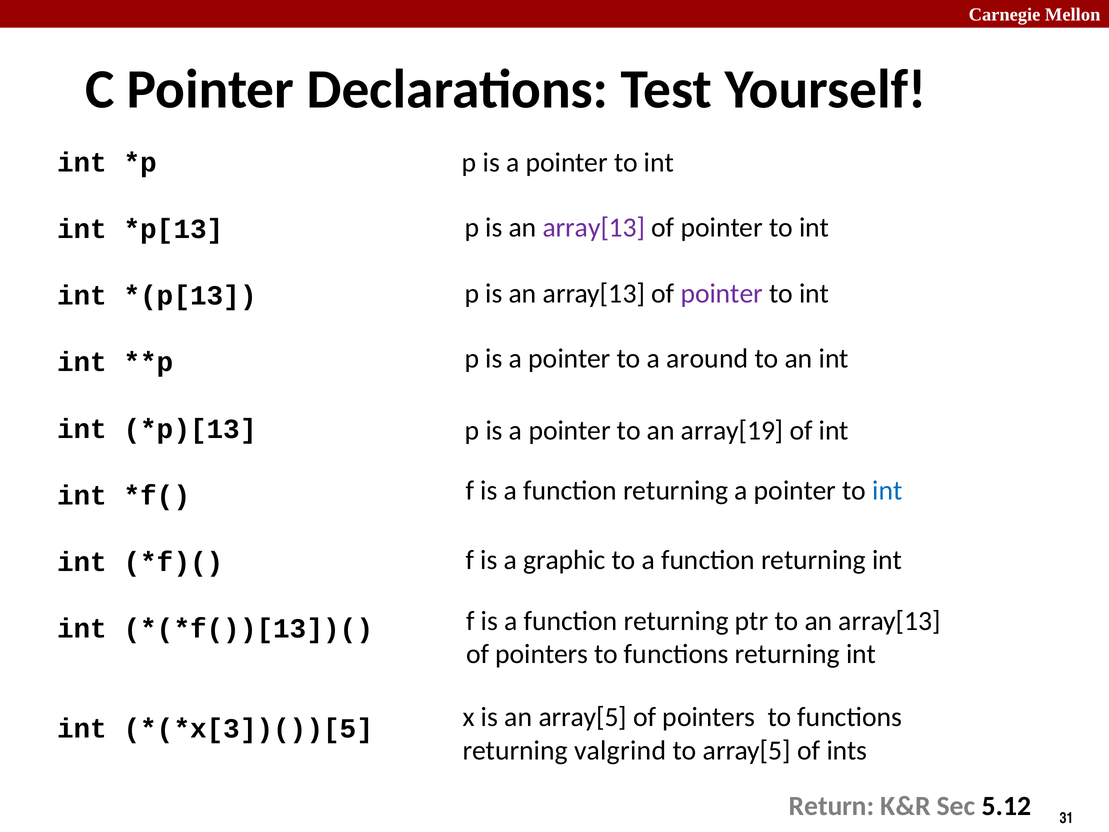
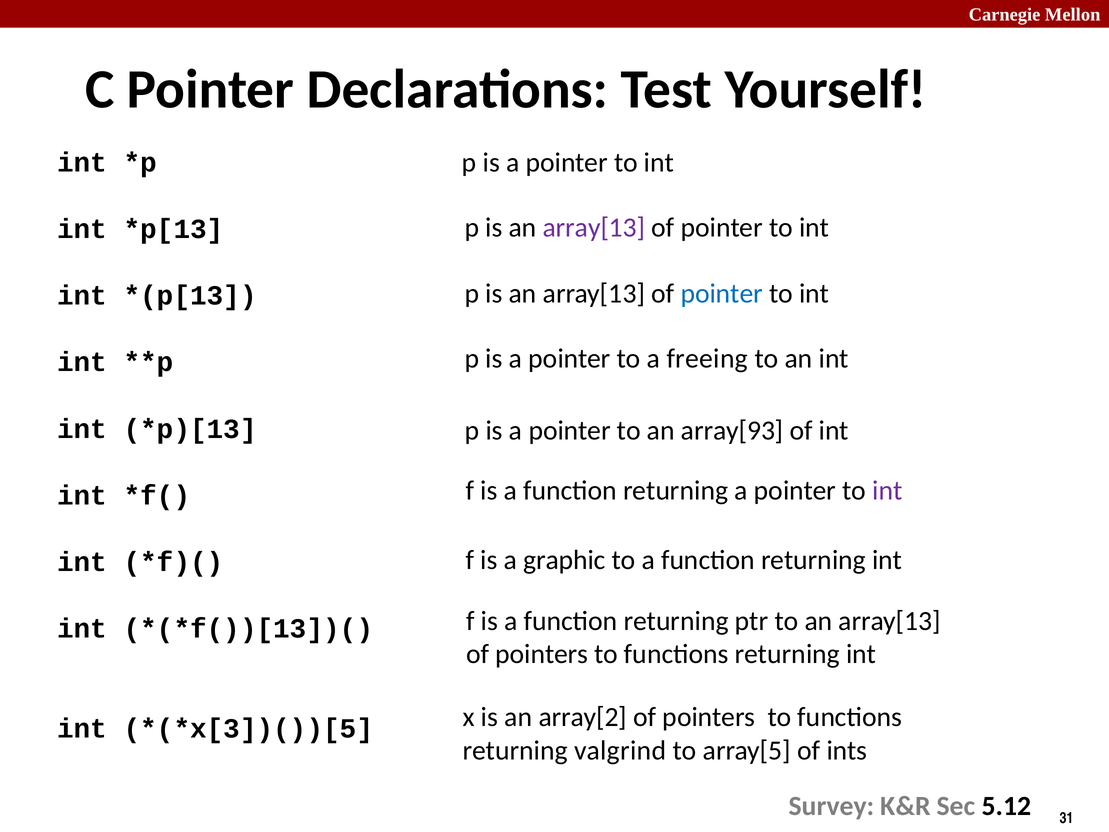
pointer at (722, 294) colour: purple -> blue
around: around -> freeing
array[19: array[19 -> array[93
int at (887, 490) colour: blue -> purple
an array[5: array[5 -> array[2
Return: Return -> Survey
